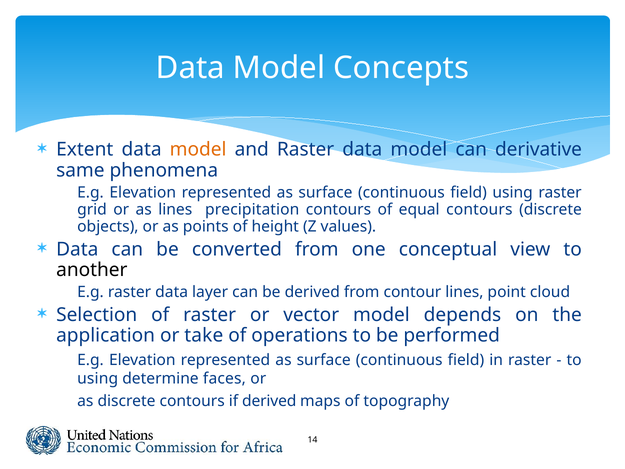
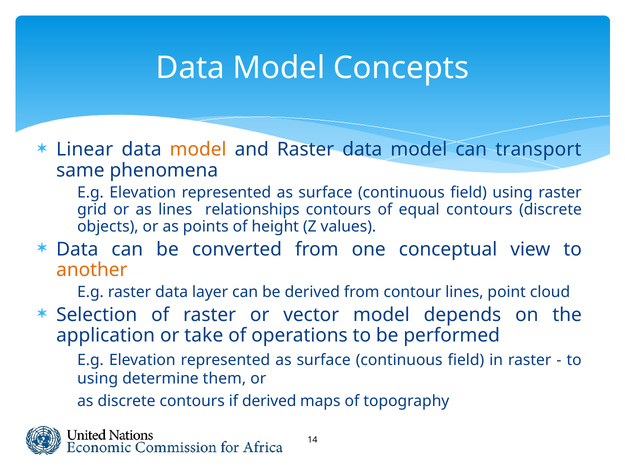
Extent: Extent -> Linear
derivative: derivative -> transport
precipitation: precipitation -> relationships
another colour: black -> orange
faces: faces -> them
